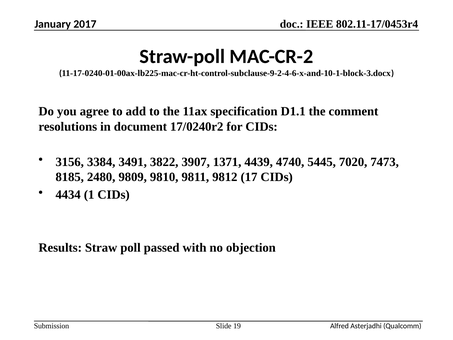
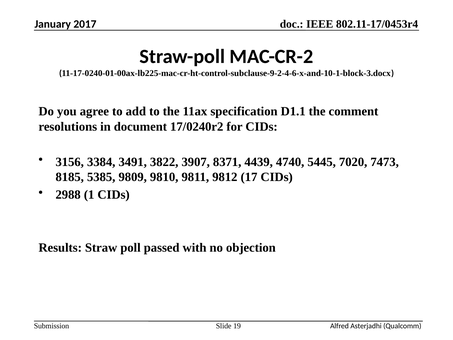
1371: 1371 -> 8371
2480: 2480 -> 5385
4434: 4434 -> 2988
